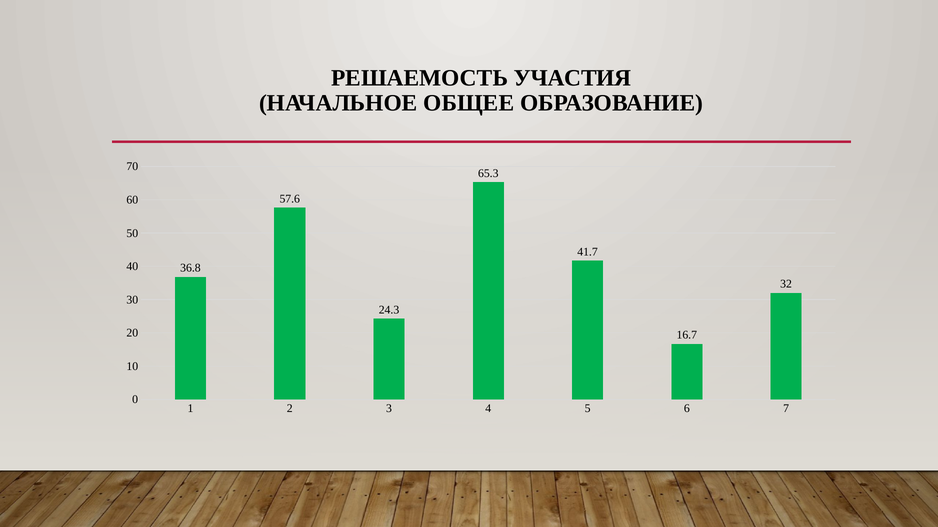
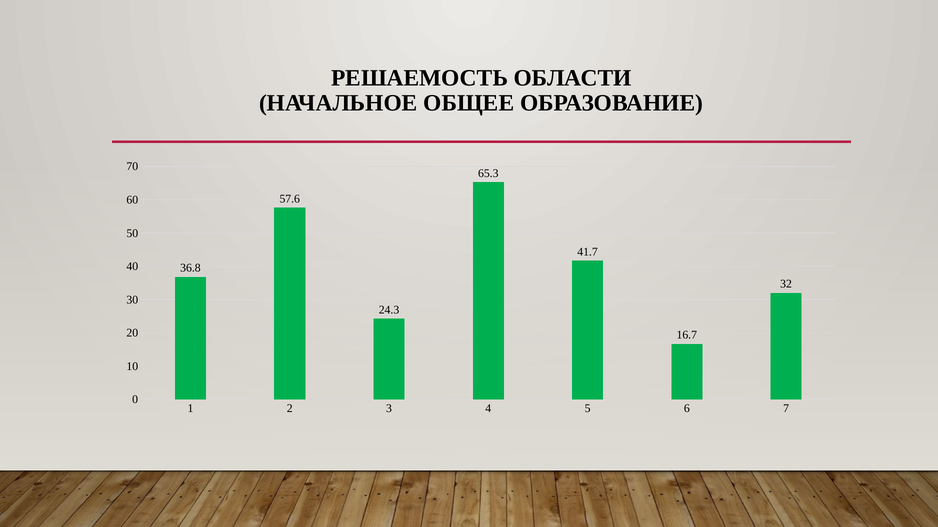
УЧАСТИЯ: УЧАСТИЯ -> ОБЛАСТИ
